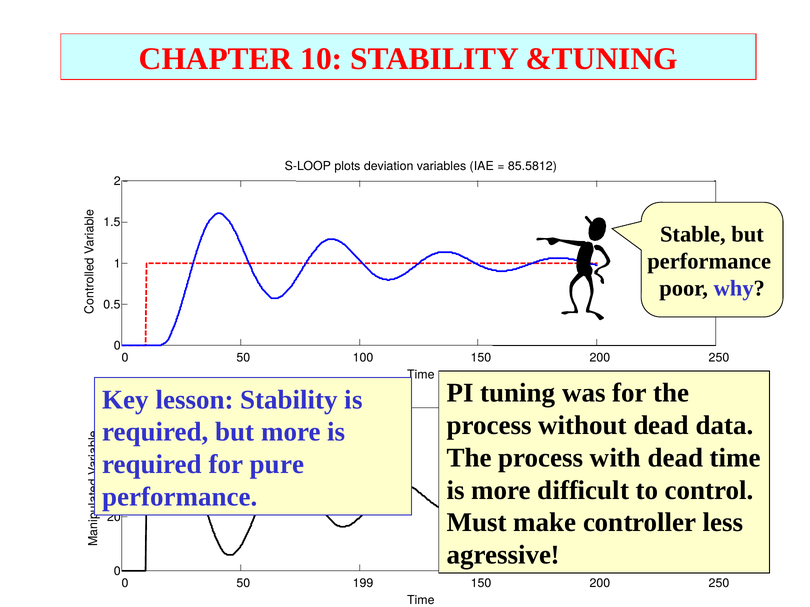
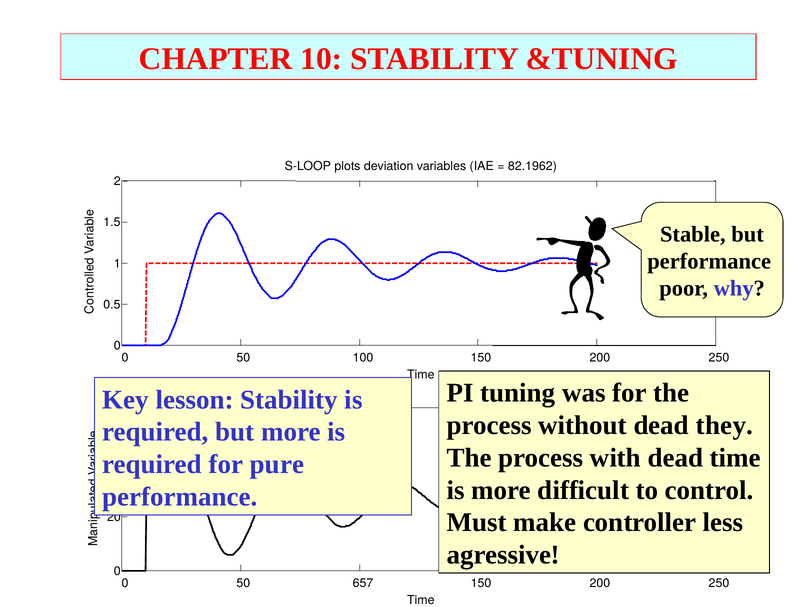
85.5812: 85.5812 -> 82.1962
data: data -> they
199: 199 -> 657
